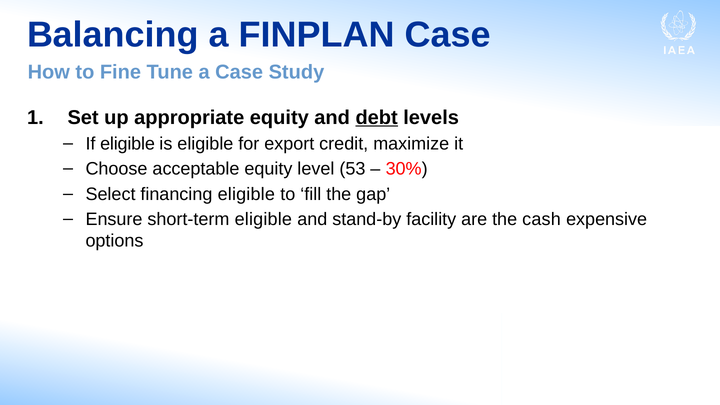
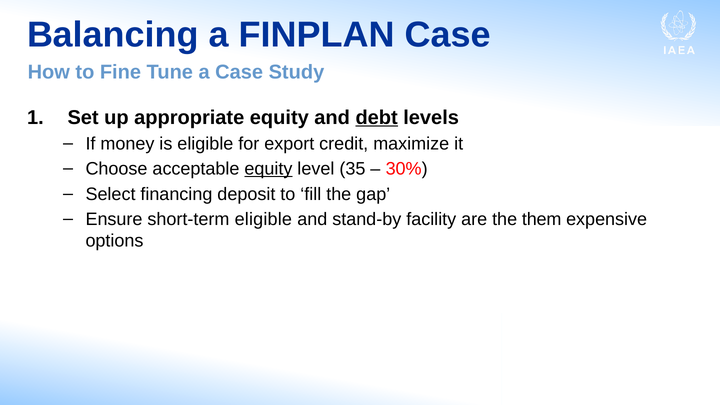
If eligible: eligible -> money
equity at (268, 169) underline: none -> present
53: 53 -> 35
financing eligible: eligible -> deposit
cash: cash -> them
